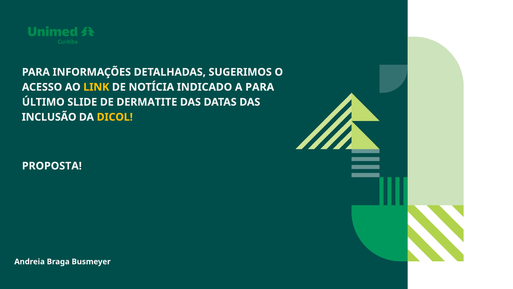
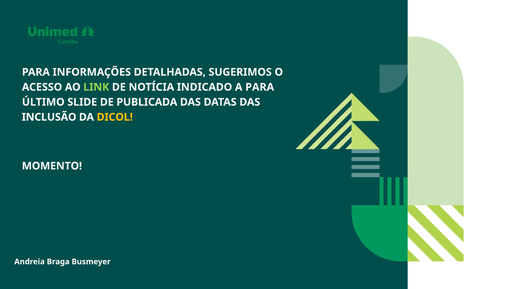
LINK colour: yellow -> light green
DERMATITE: DERMATITE -> PUBLICADA
PROPOSTA: PROPOSTA -> MOMENTO
